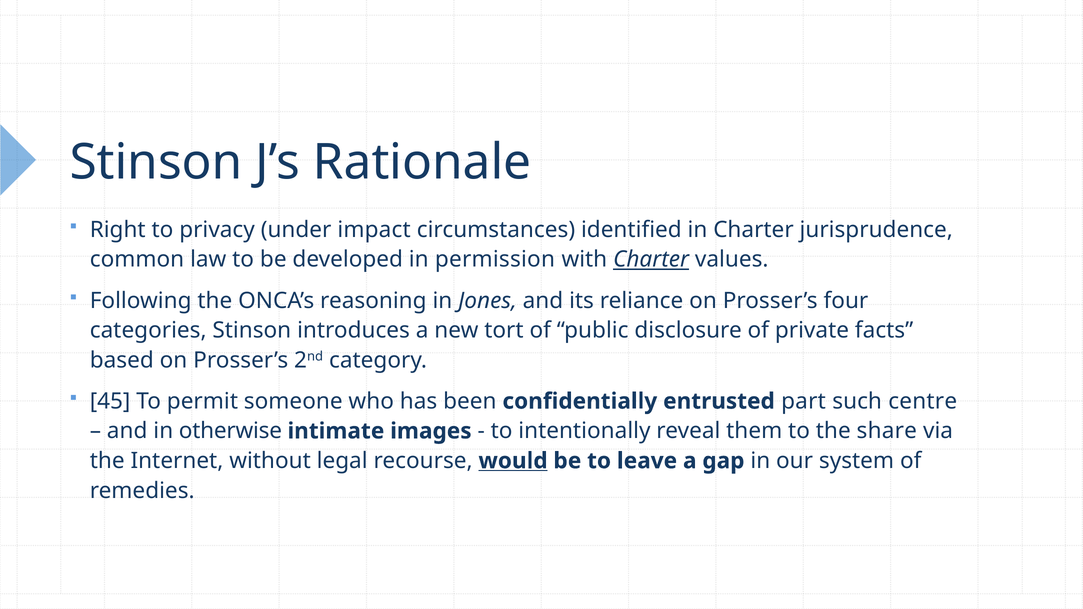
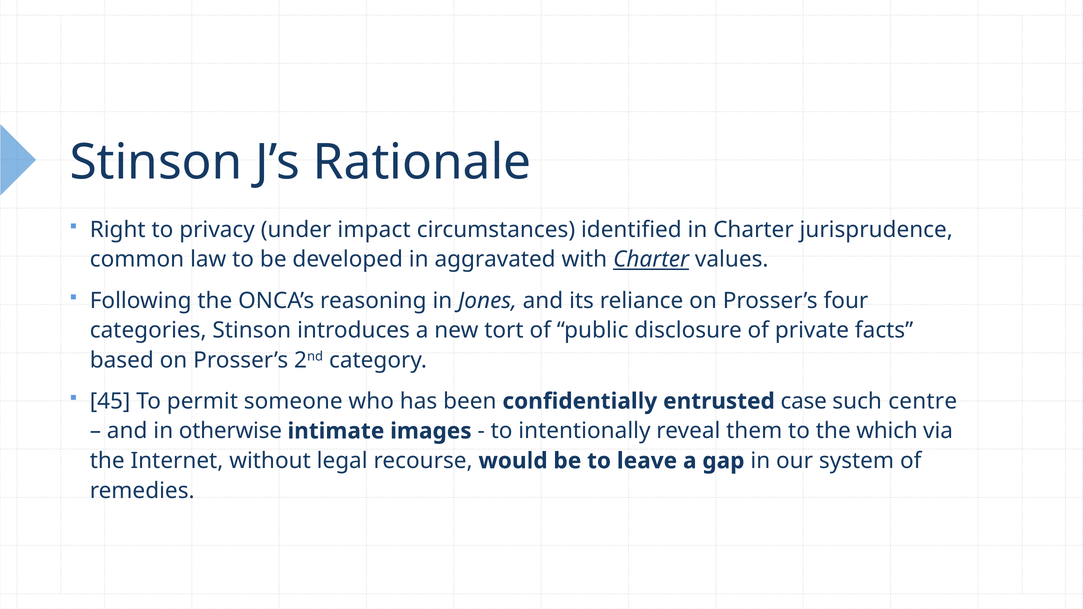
permission: permission -> aggravated
part: part -> case
share: share -> which
would underline: present -> none
